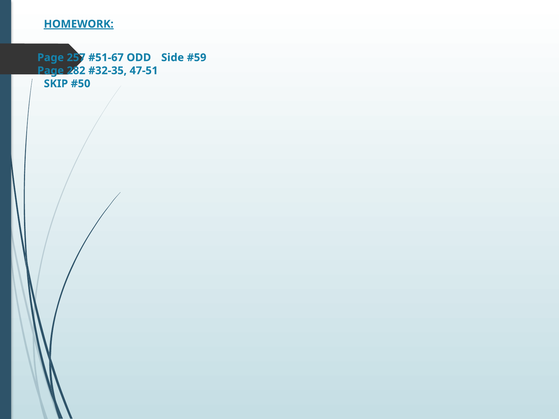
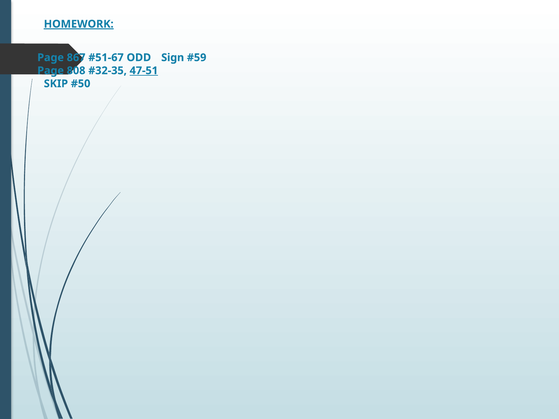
257: 257 -> 867
Side: Side -> Sign
282: 282 -> 808
47-51 underline: none -> present
